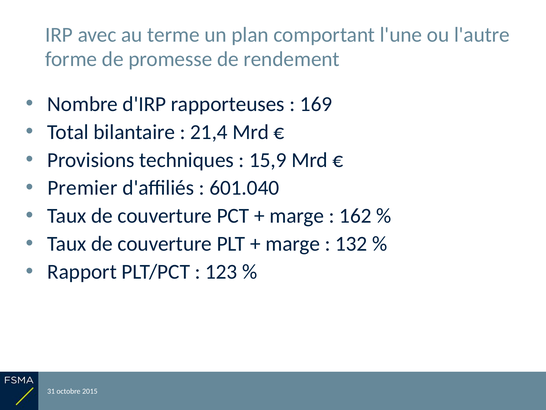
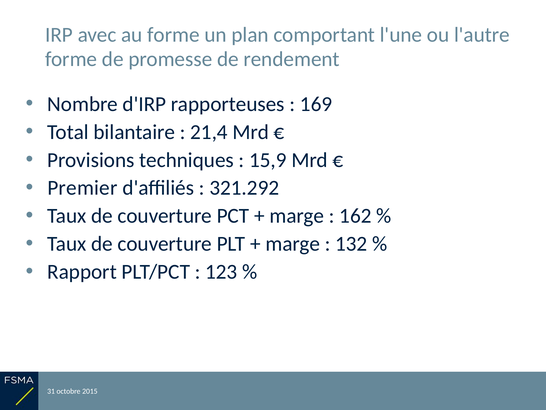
au terme: terme -> forme
601.040: 601.040 -> 321.292
